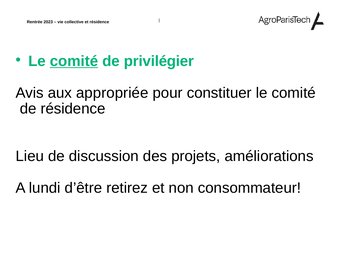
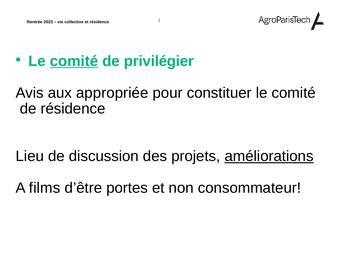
améliorations underline: none -> present
lundi: lundi -> films
retirez: retirez -> portes
